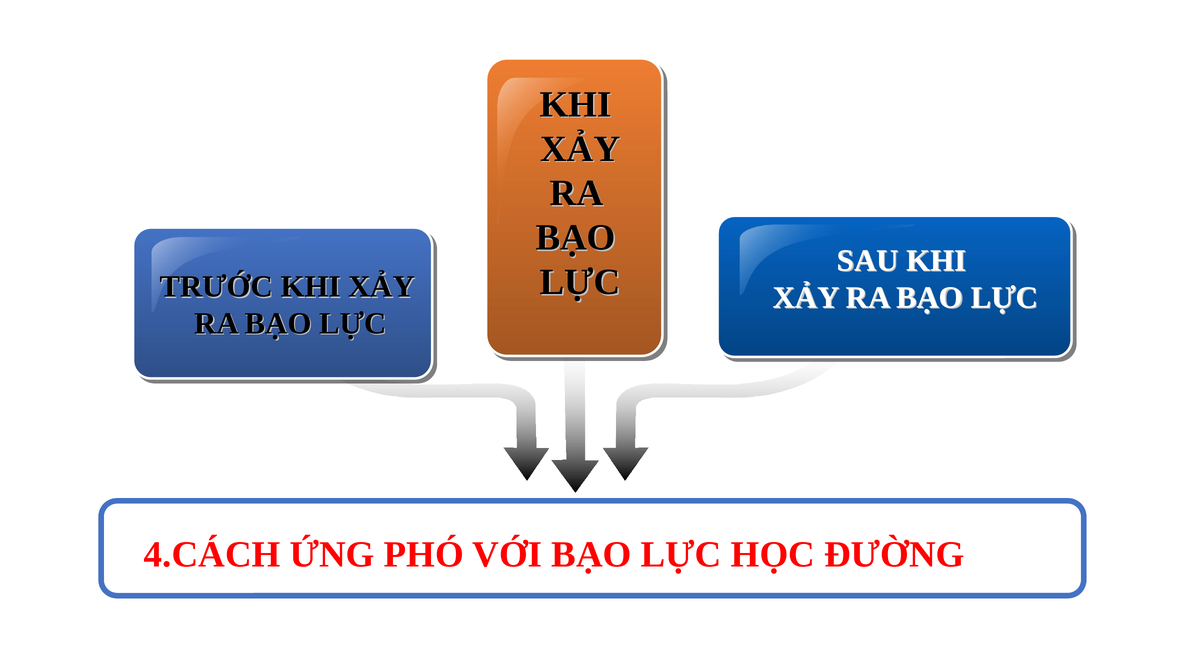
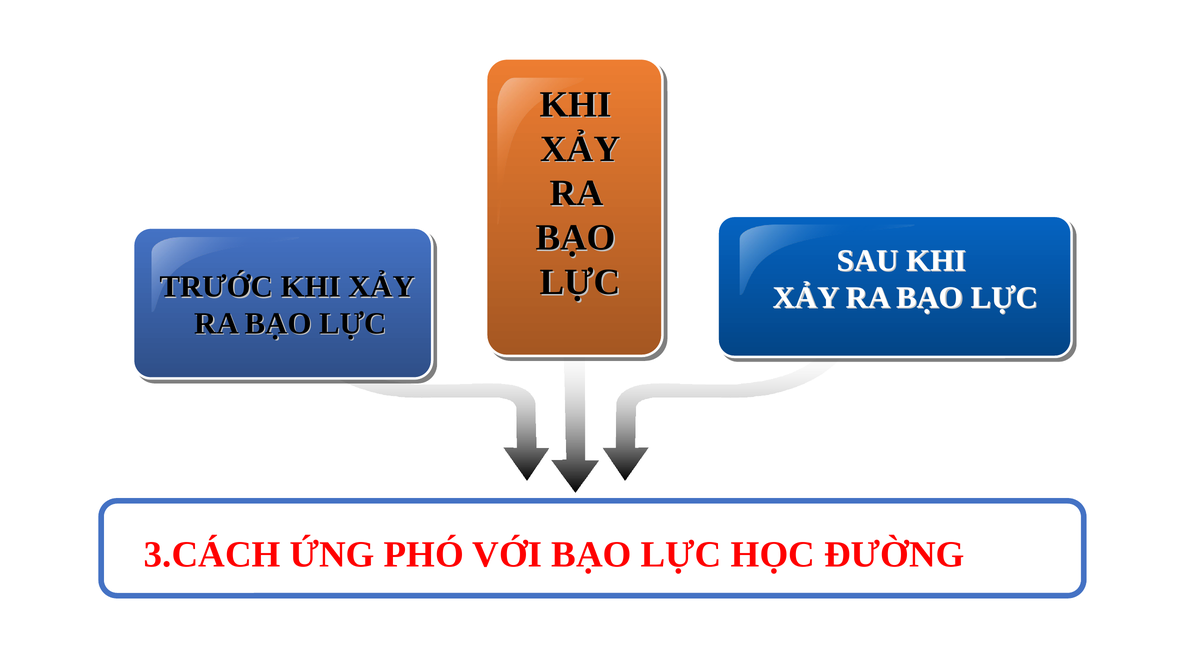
4.CÁCH: 4.CÁCH -> 3.CÁCH
